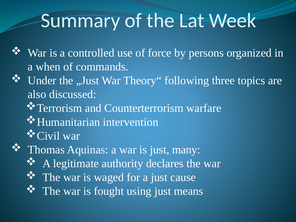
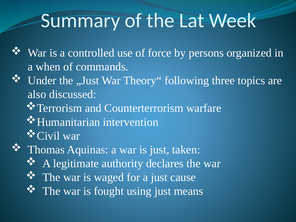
many: many -> taken
